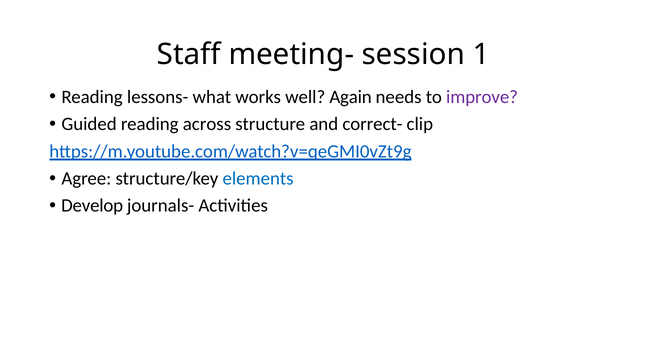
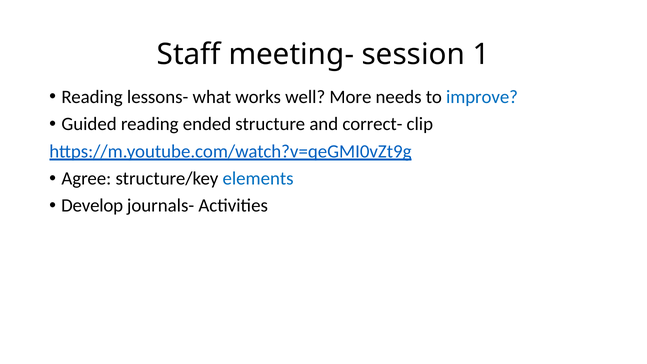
Again: Again -> More
improve colour: purple -> blue
across: across -> ended
